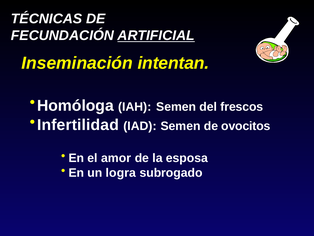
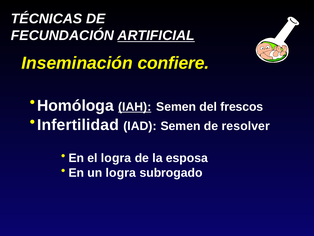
intentan: intentan -> confiere
IAH underline: none -> present
ovocitos: ovocitos -> resolver
el amor: amor -> logra
